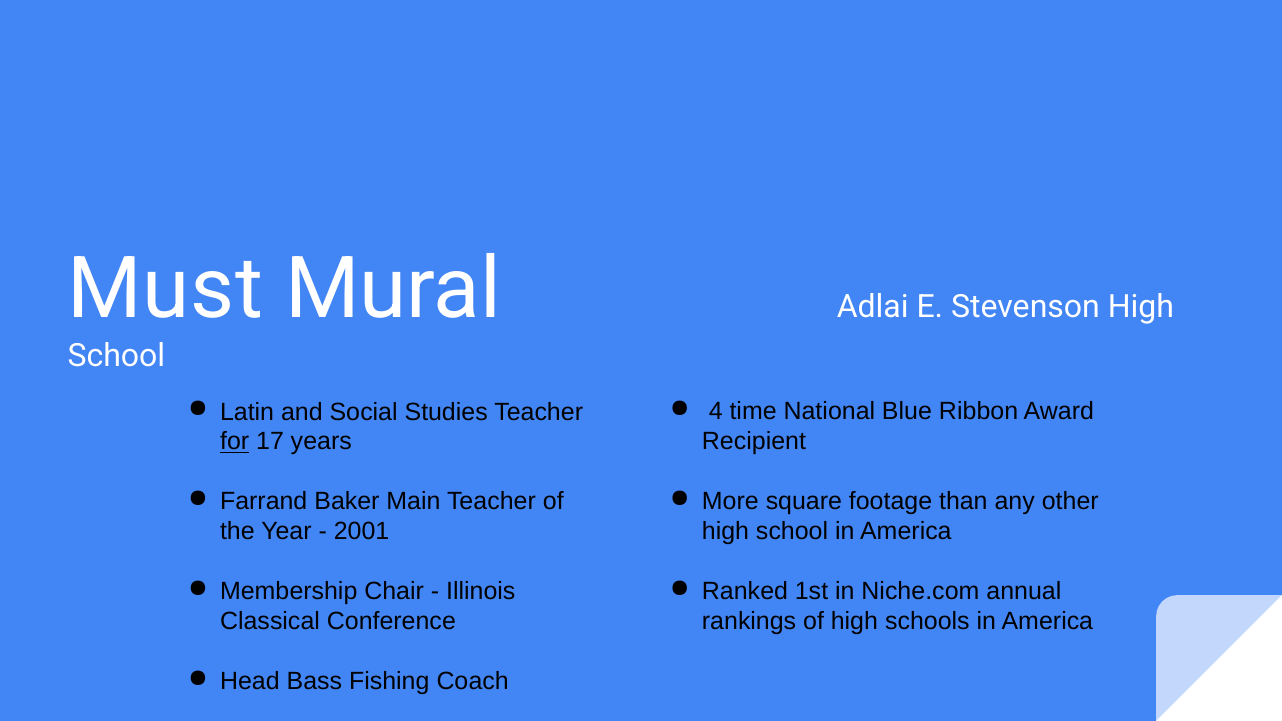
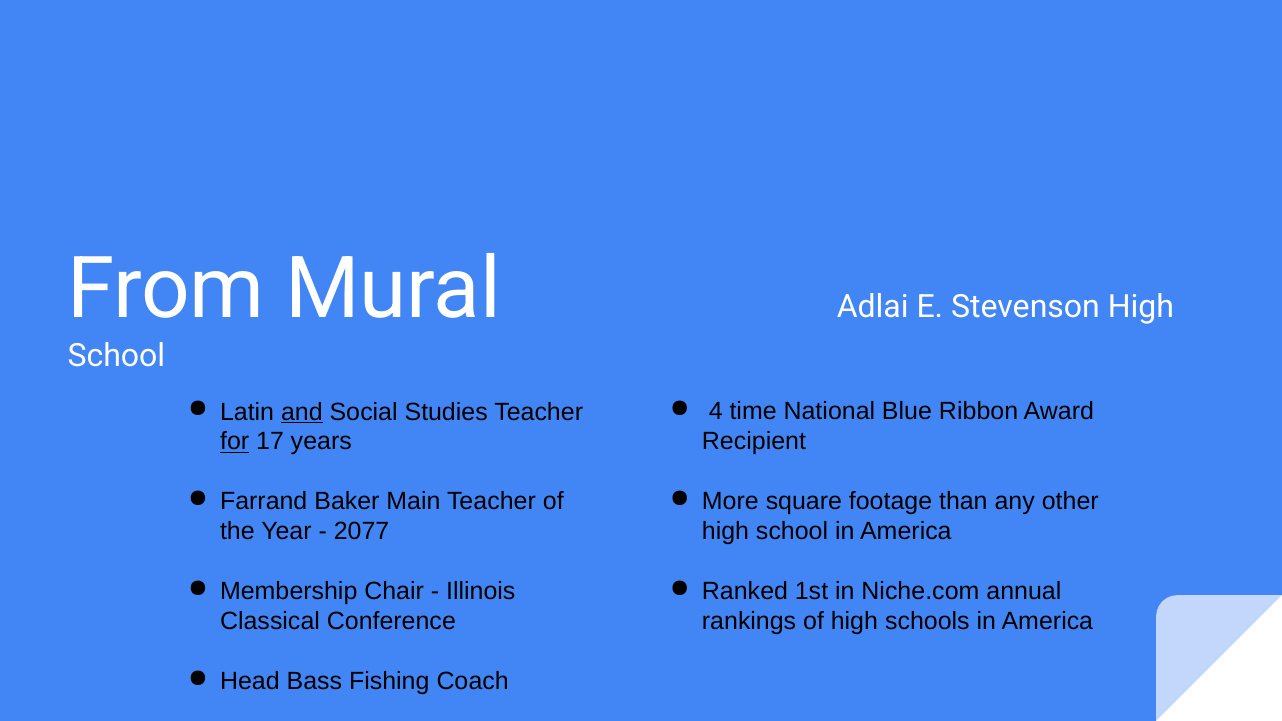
Must: Must -> From
and underline: none -> present
2001: 2001 -> 2077
